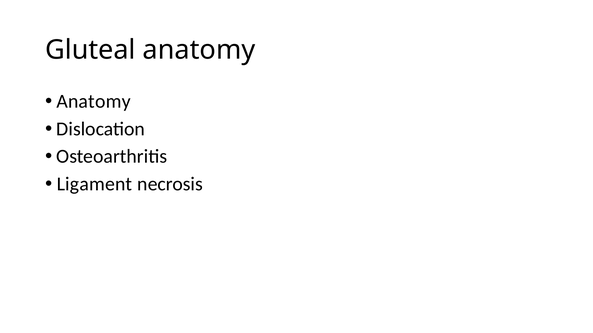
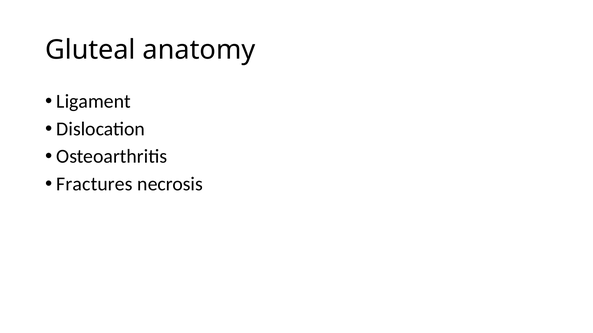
Anatomy at (94, 102): Anatomy -> Ligament
Ligament: Ligament -> Fractures
